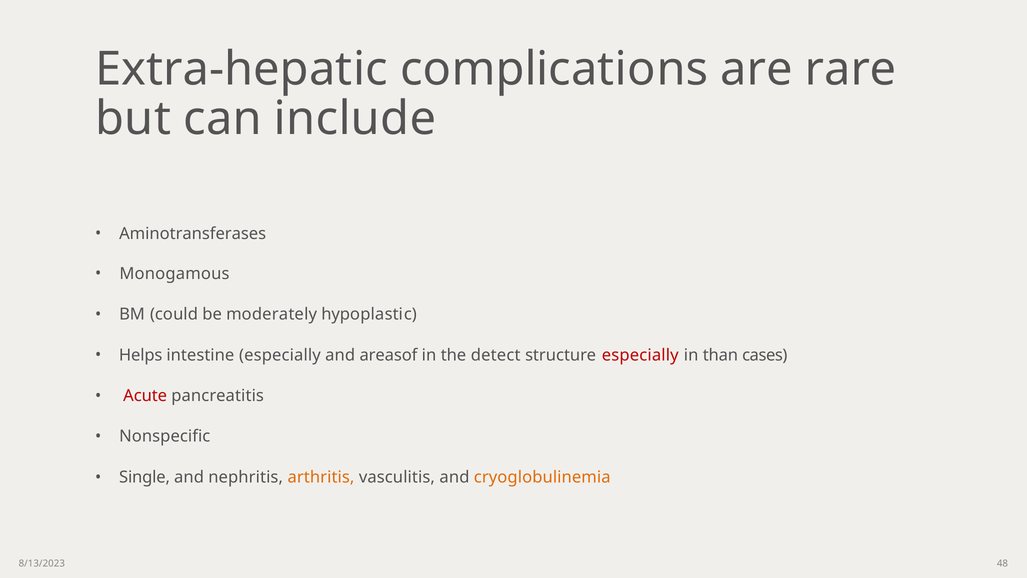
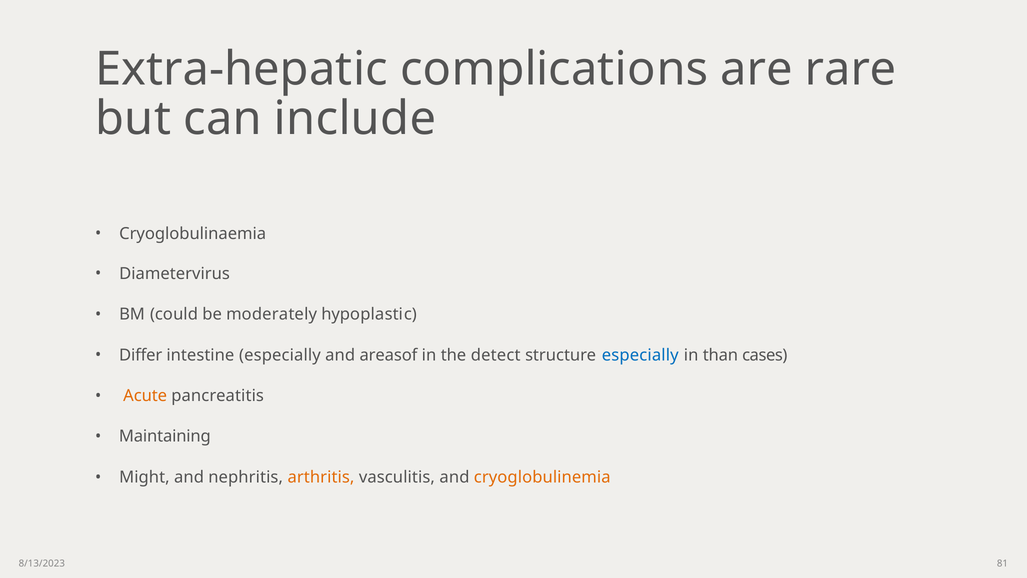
Aminotransferases: Aminotransferases -> Cryoglobulinaemia
Monogamous: Monogamous -> Diametervirus
Helps: Helps -> Differ
especially at (640, 355) colour: red -> blue
Acute colour: red -> orange
Nonspecific: Nonspecific -> Maintaining
Single: Single -> Might
48: 48 -> 81
